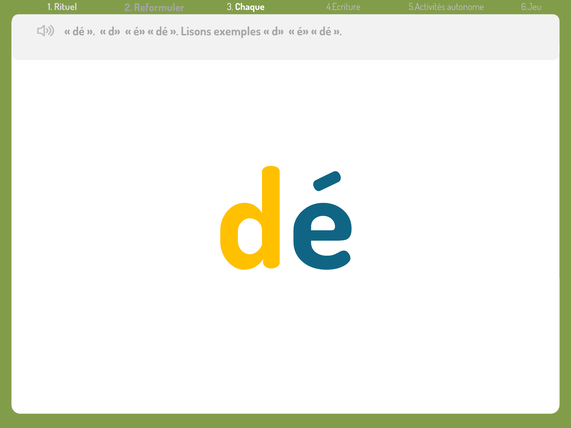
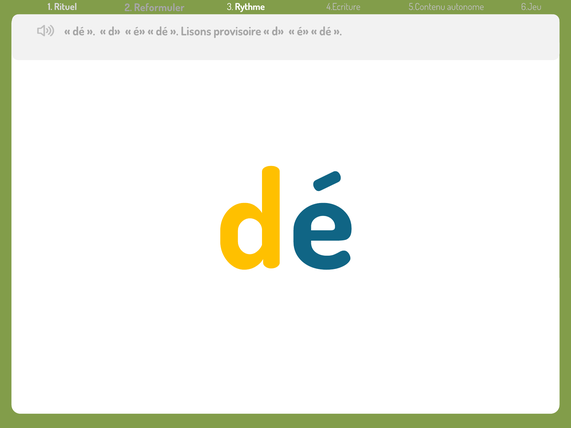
Chaque: Chaque -> Rythme
5.Activités: 5.Activités -> 5.Contenu
exemples: exemples -> provisoire
